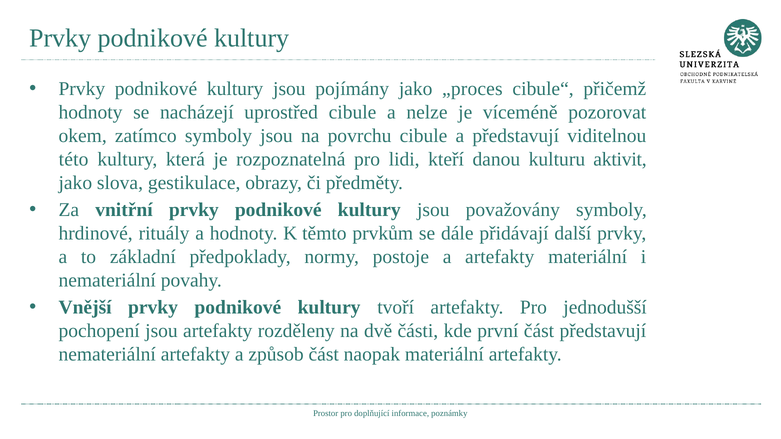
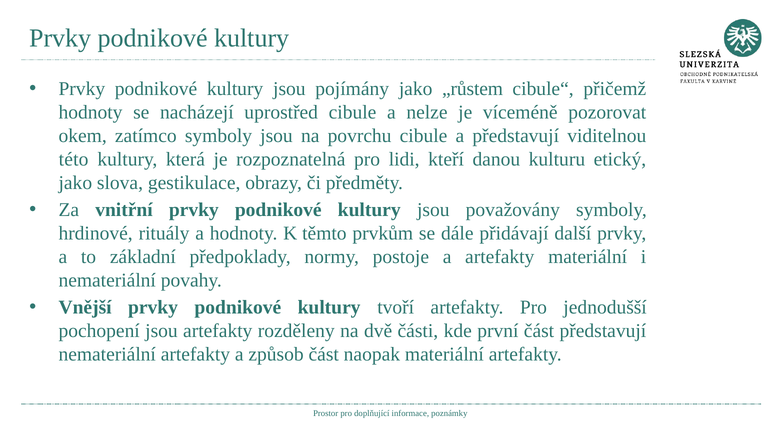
„proces: „proces -> „růstem
aktivit: aktivit -> etický
